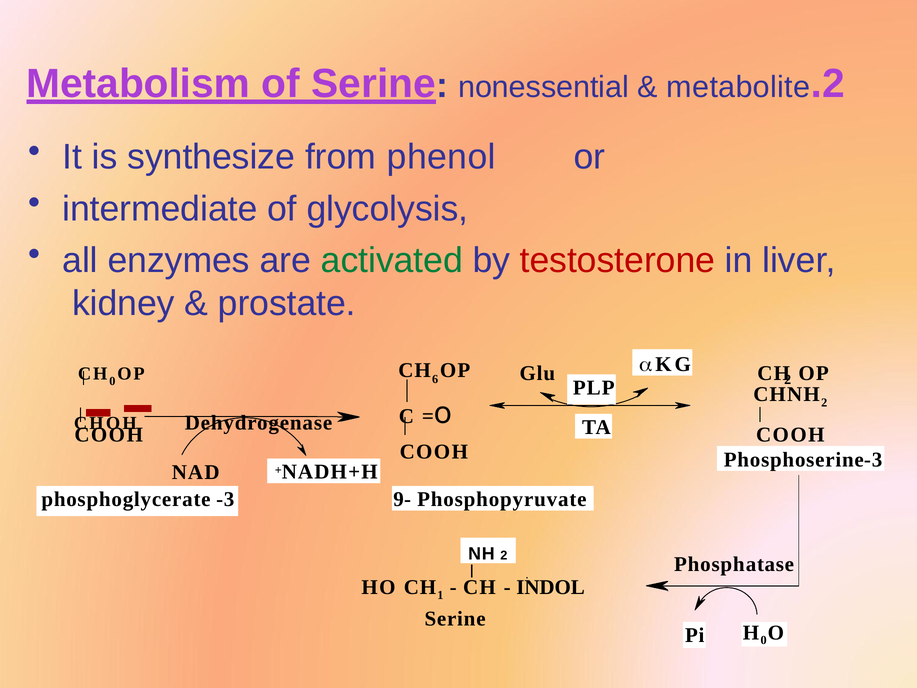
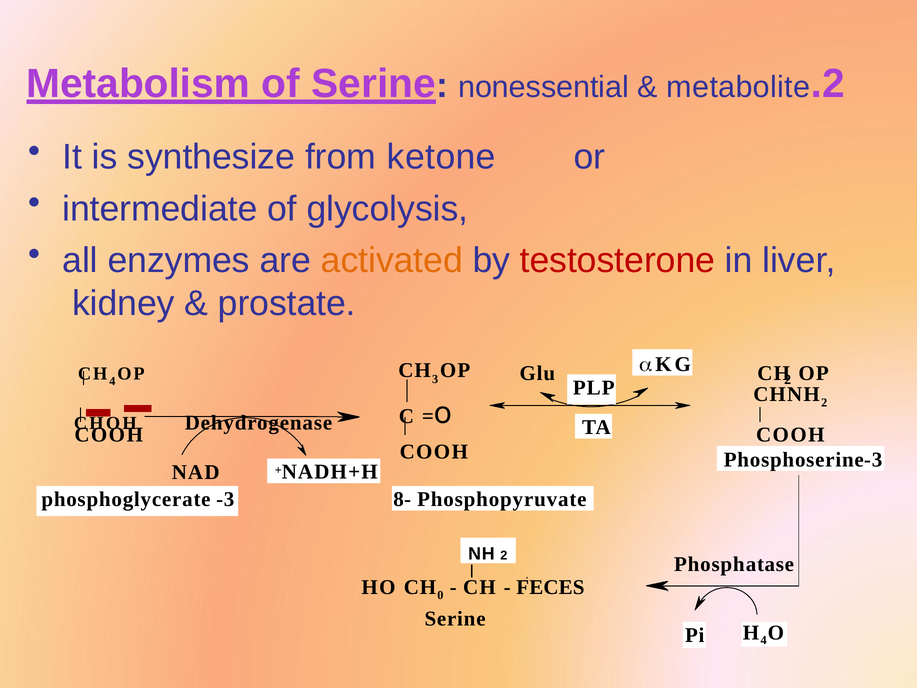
phenol: phenol -> ketone
activated colour: green -> orange
CH 6: 6 -> 3
CH 0: 0 -> 4
9-: 9- -> 8-
1: 1 -> 0
INDOL: INDOL -> FECES
0 at (764, 640): 0 -> 4
